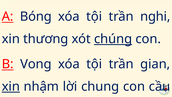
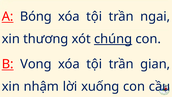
nghi: nghi -> ngai
xin at (11, 86) underline: present -> none
chung: chung -> xuống
